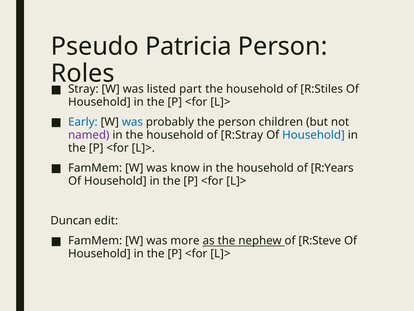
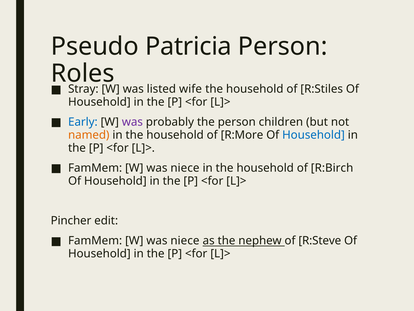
part: part -> wife
was at (132, 122) colour: blue -> purple
named colour: purple -> orange
R:Stray: R:Stray -> R:More
know at (185, 168): know -> niece
R:Years: R:Years -> R:Birch
Duncan: Duncan -> Pincher
more at (185, 240): more -> niece
